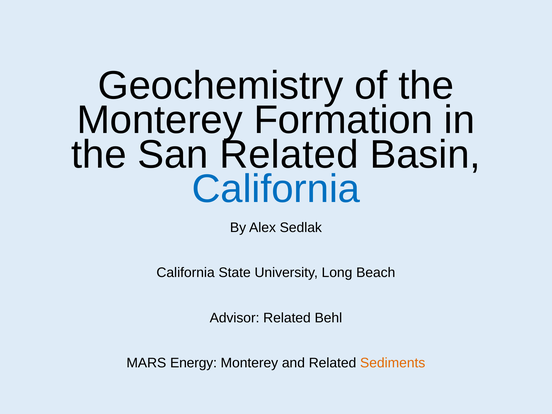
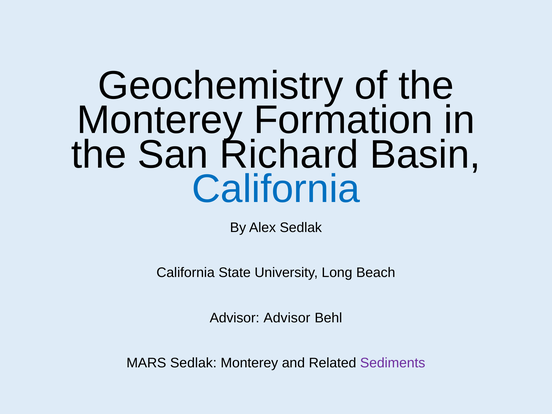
San Related: Related -> Richard
Advisor Related: Related -> Advisor
MARS Energy: Energy -> Sedlak
Sediments colour: orange -> purple
